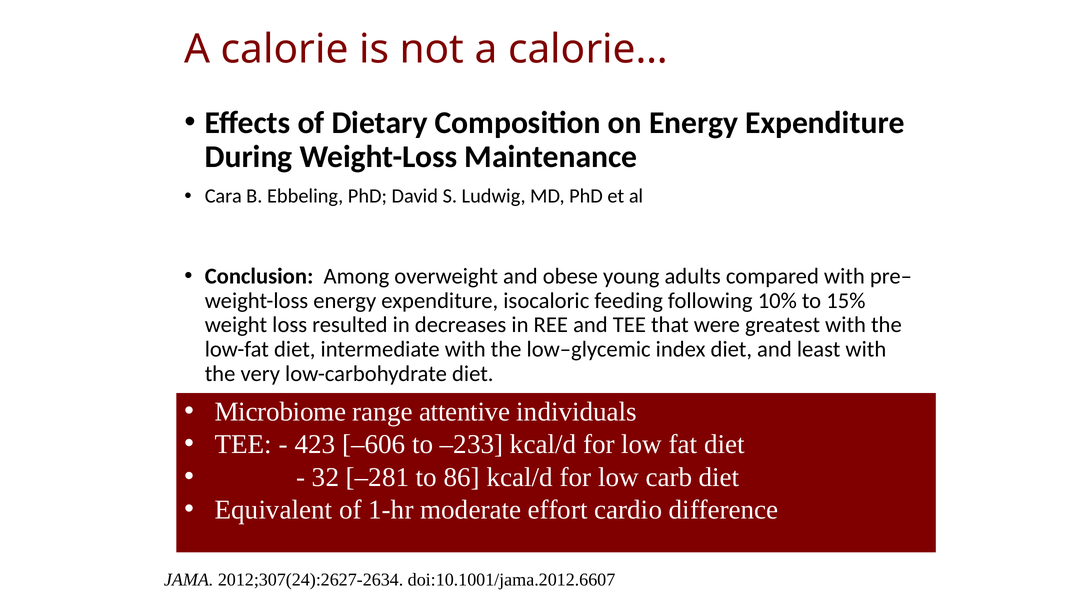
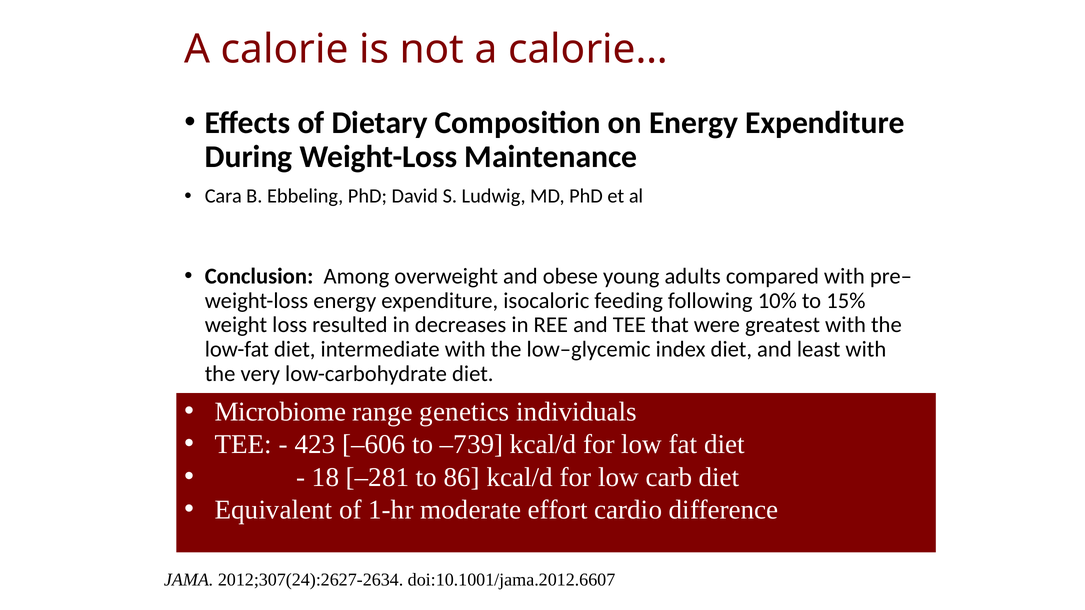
attentive: attentive -> genetics
–233: –233 -> –739
32: 32 -> 18
